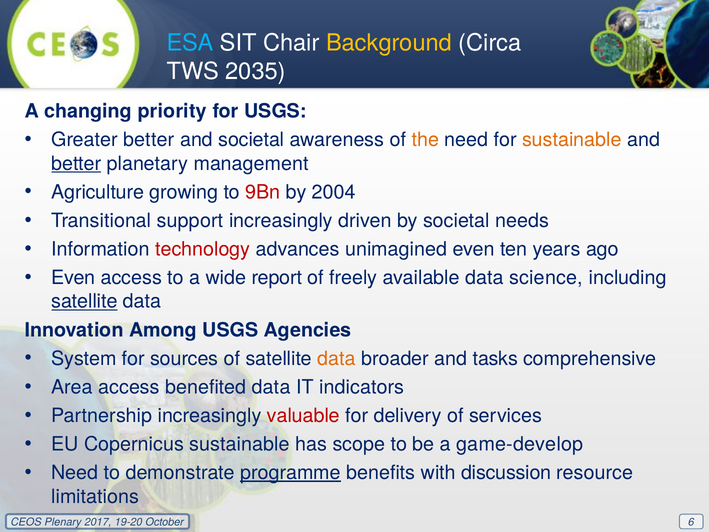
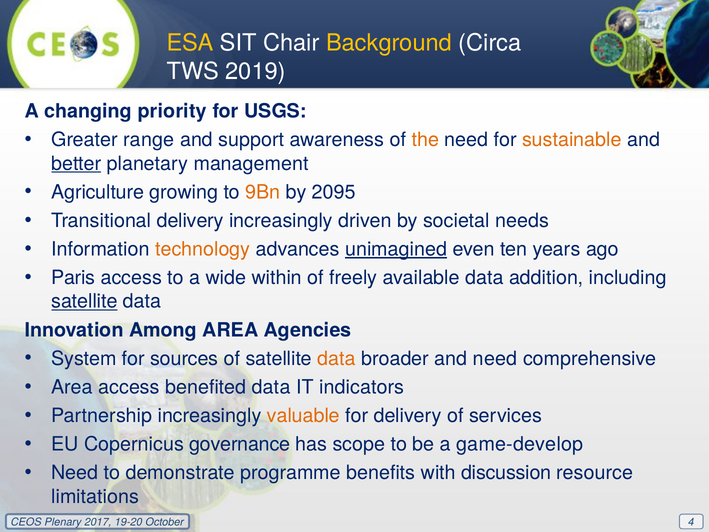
ESA colour: light blue -> yellow
2035: 2035 -> 2019
Greater better: better -> range
and societal: societal -> support
9Bn colour: red -> orange
2004: 2004 -> 2095
Transitional support: support -> delivery
technology colour: red -> orange
unimagined underline: none -> present
Even at (73, 278): Even -> Paris
report: report -> within
science: science -> addition
Among USGS: USGS -> AREA
and tasks: tasks -> need
valuable colour: red -> orange
Copernicus sustainable: sustainable -> governance
programme underline: present -> none
6: 6 -> 4
